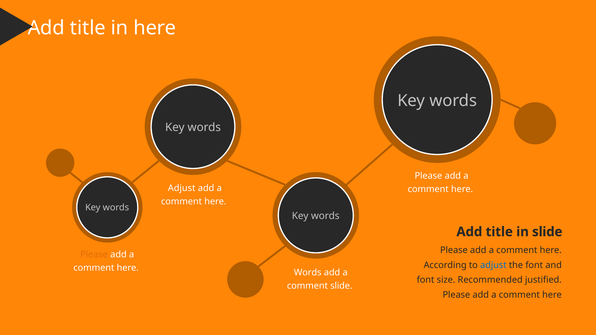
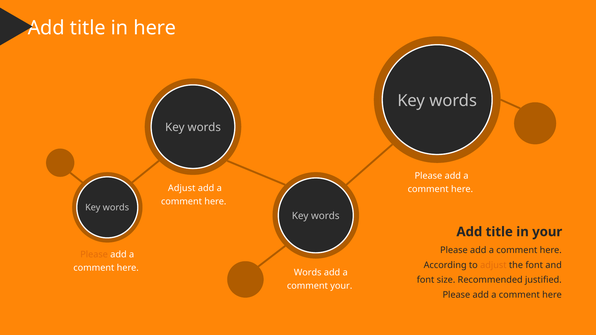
in slide: slide -> your
adjust at (493, 265) colour: blue -> orange
comment slide: slide -> your
